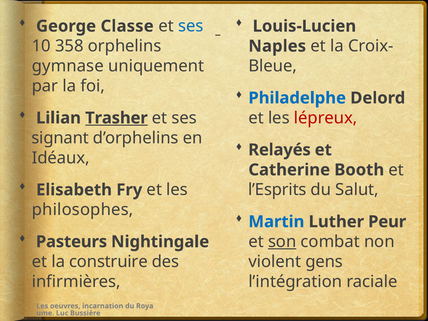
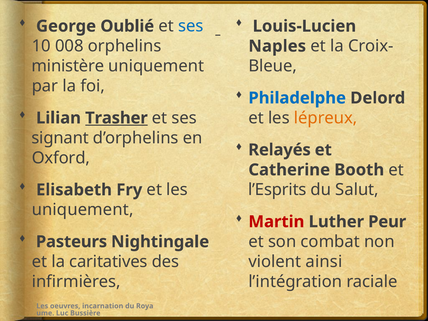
Classe: Classe -> Oublié
358: 358 -> 008
gymnase: gymnase -> ministère
lépreux colour: red -> orange
Idéaux: Idéaux -> Oxford
philosophes at (83, 210): philosophes -> uniquement
Martin colour: blue -> red
son underline: present -> none
construire: construire -> caritatives
gens: gens -> ainsi
